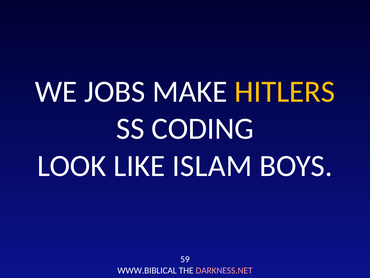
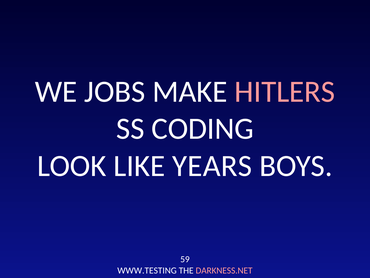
HITLERS colour: yellow -> pink
ISLAM: ISLAM -> YEARS
WWW.BIBLICAL: WWW.BIBLICAL -> WWW.TESTING
